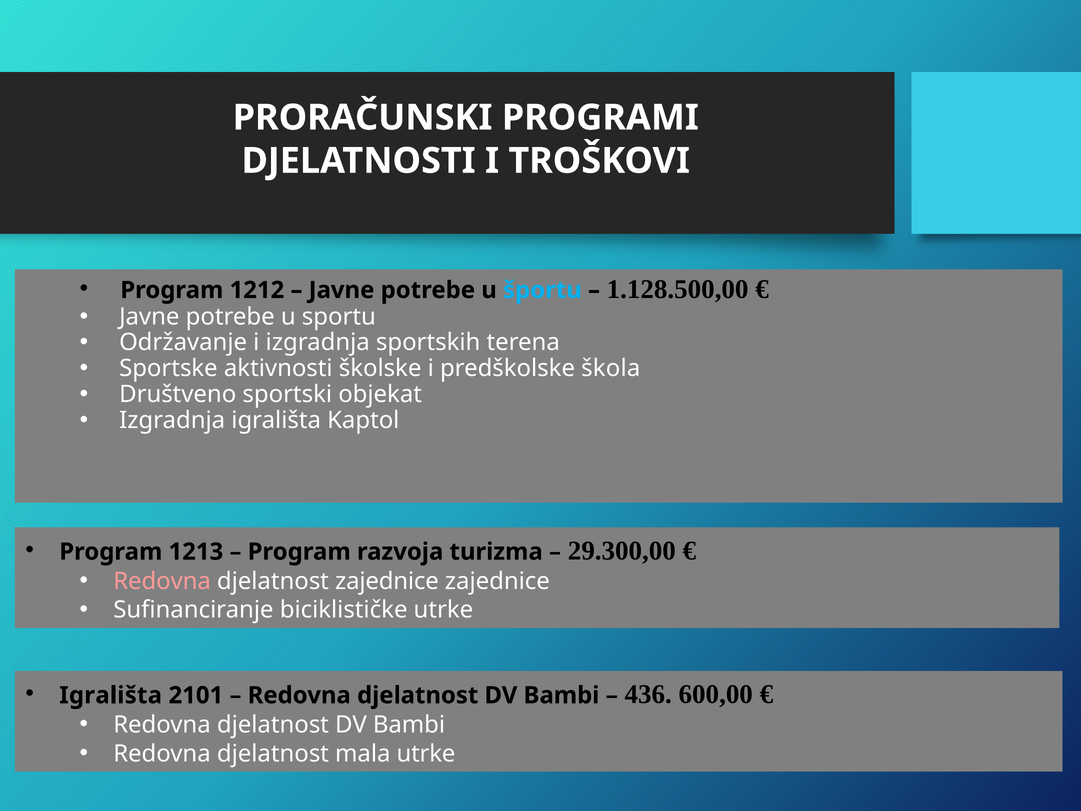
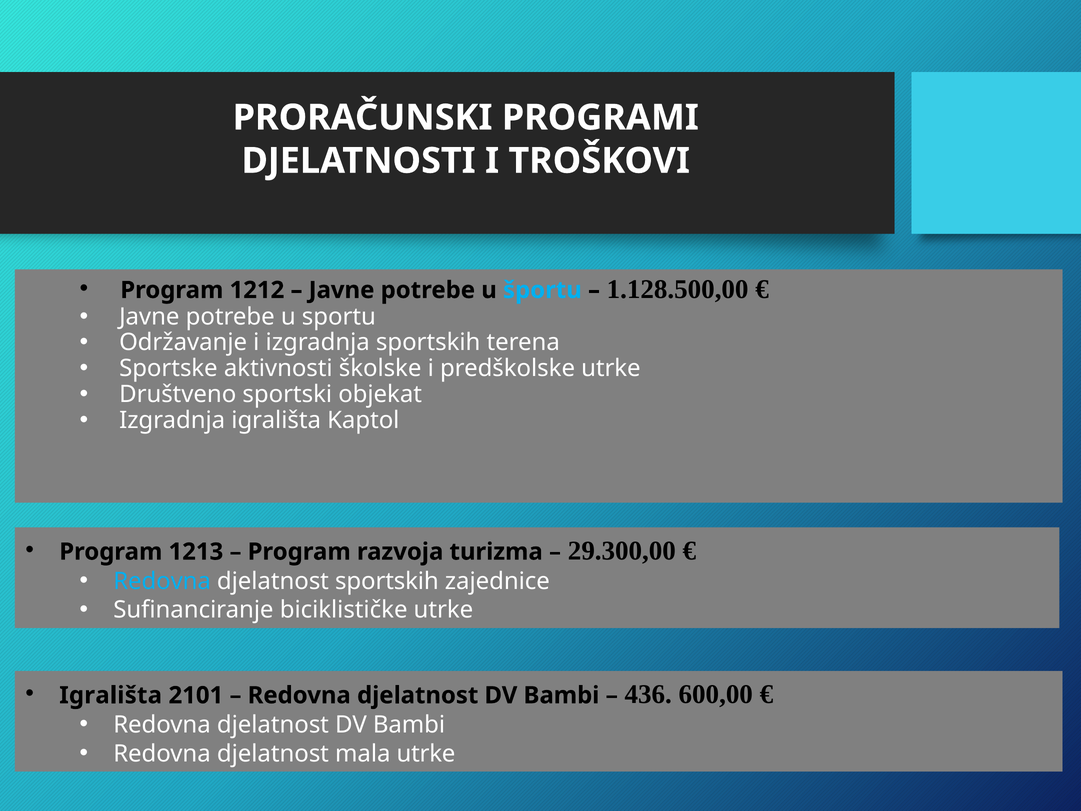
predškolske škola: škola -> utrke
Redovna at (162, 581) colour: pink -> light blue
djelatnost zajednice: zajednice -> sportskih
